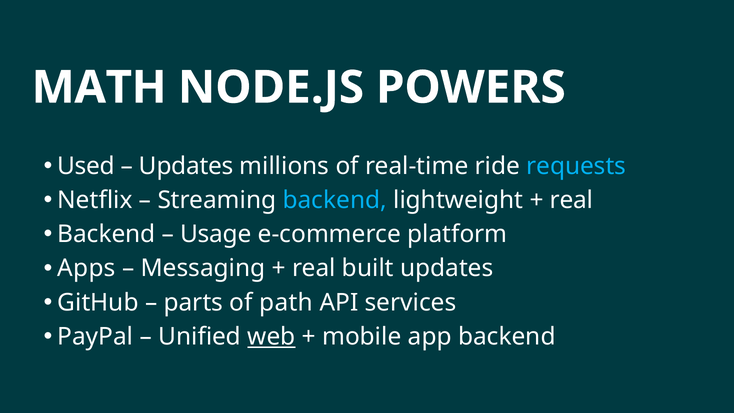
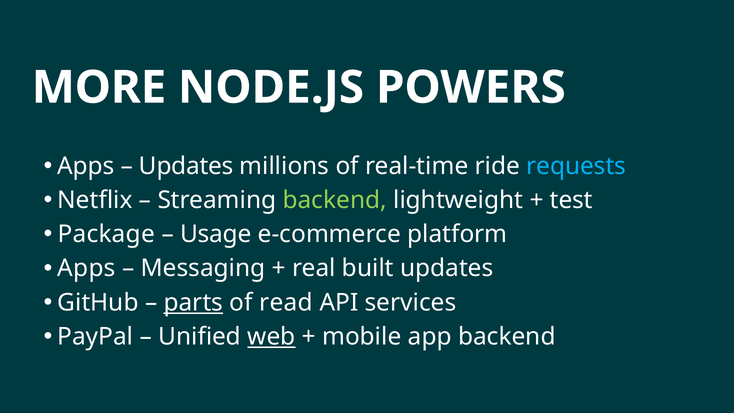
MATH: MATH -> MORE
Used at (86, 166): Used -> Apps
backend at (335, 200) colour: light blue -> light green
real at (571, 200): real -> test
Backend at (106, 234): Backend -> Package
parts underline: none -> present
path: path -> read
